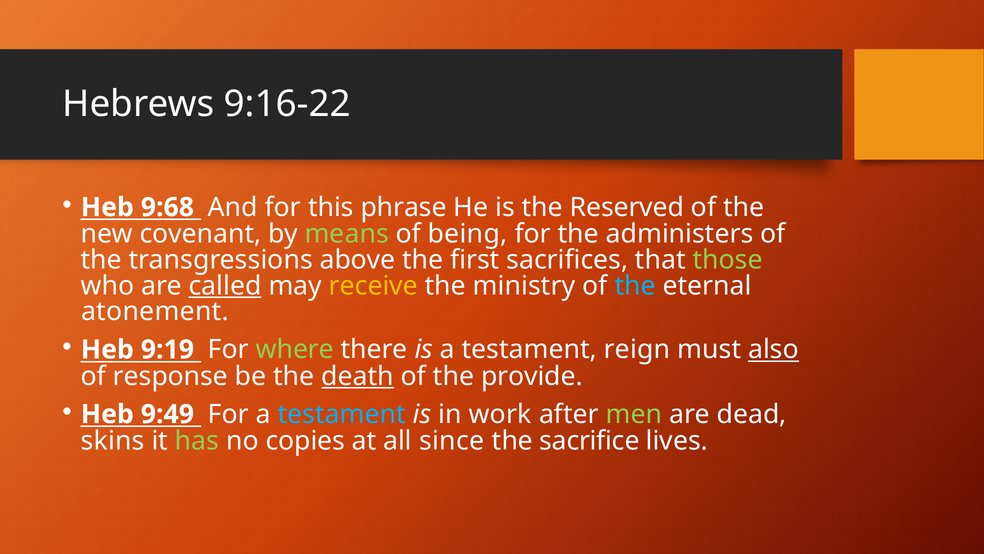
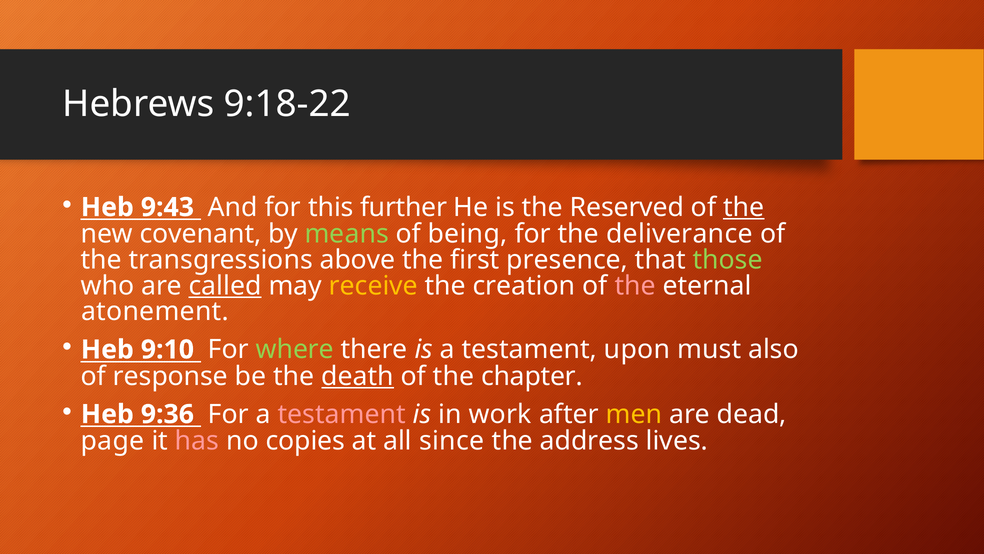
9:16-22: 9:16-22 -> 9:18-22
9:68: 9:68 -> 9:43
phrase: phrase -> further
the at (744, 207) underline: none -> present
administers: administers -> deliverance
sacrifices: sacrifices -> presence
ministry: ministry -> creation
the at (635, 285) colour: light blue -> pink
9:19: 9:19 -> 9:10
reign: reign -> upon
also underline: present -> none
provide: provide -> chapter
9:49: 9:49 -> 9:36
testament at (342, 414) colour: light blue -> pink
men colour: light green -> yellow
skins: skins -> page
has colour: light green -> pink
sacrifice: sacrifice -> address
